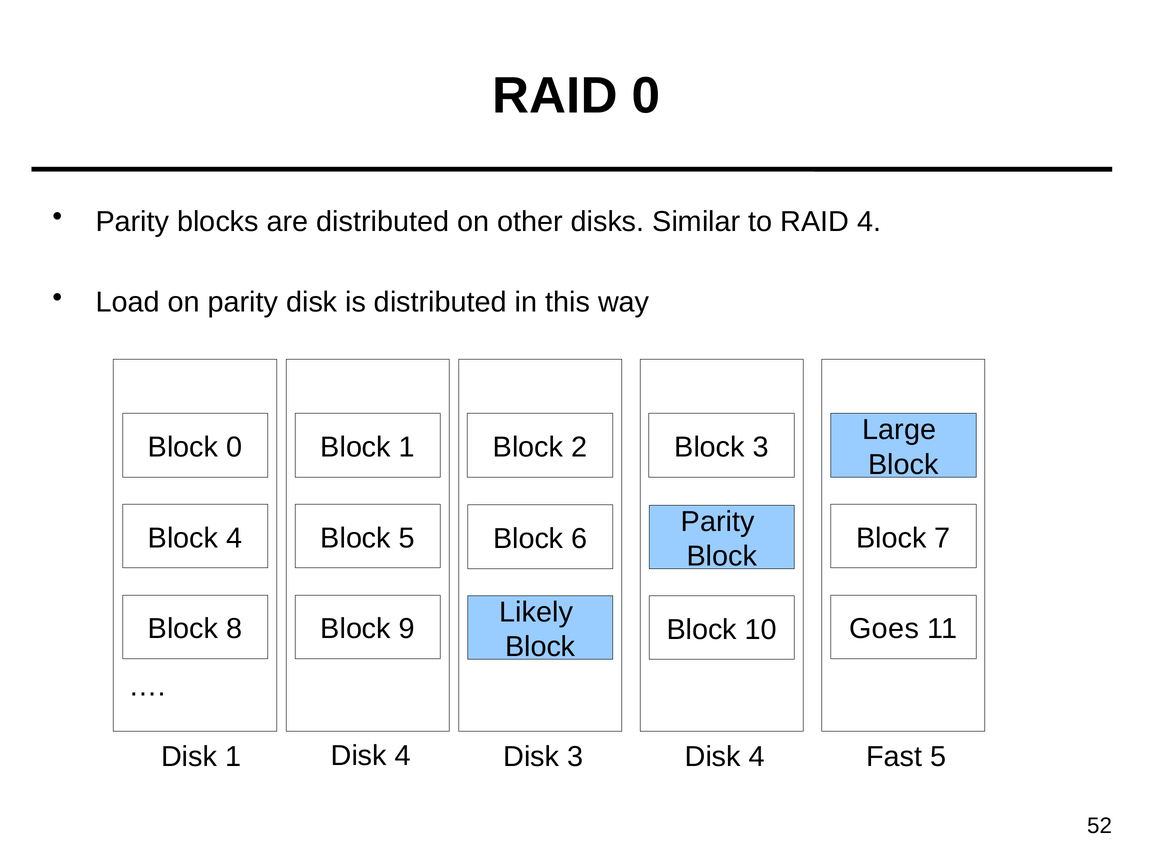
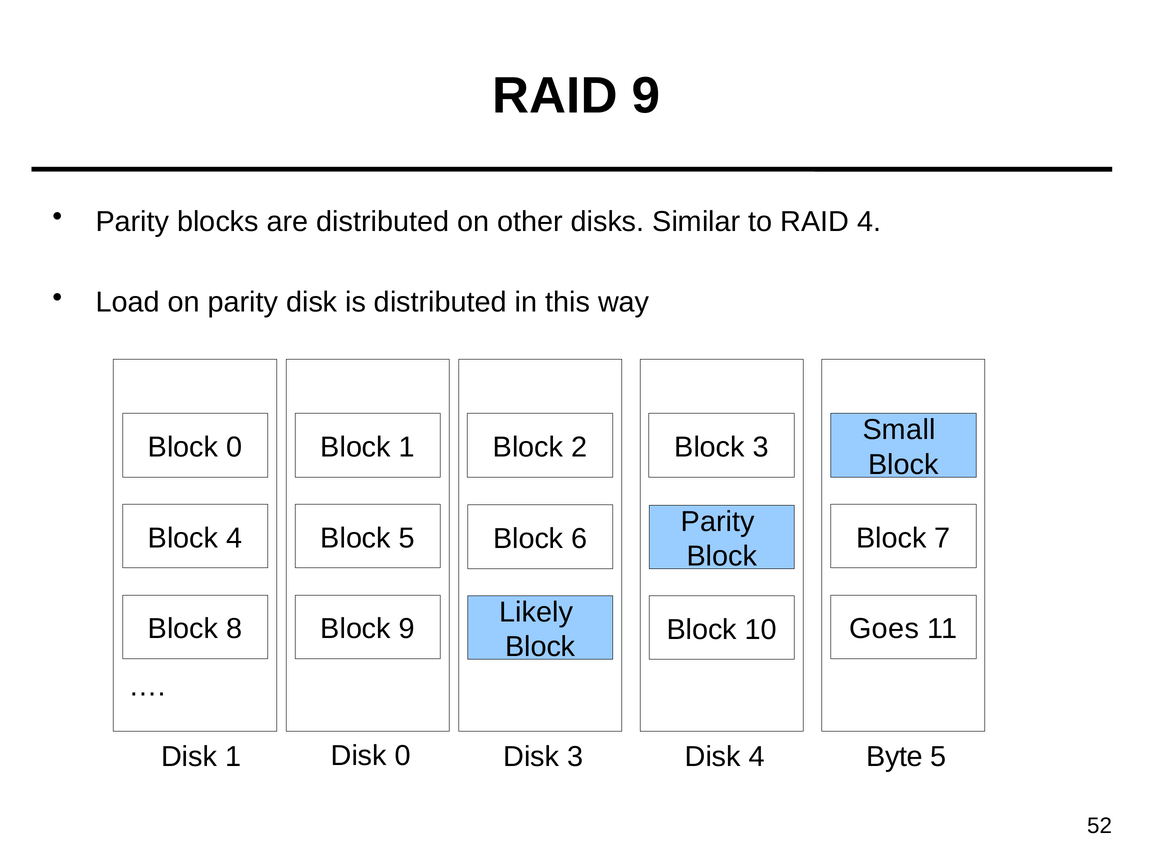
RAID 0: 0 -> 9
Large: Large -> Small
1 Disk 4: 4 -> 0
Fast: Fast -> Byte
